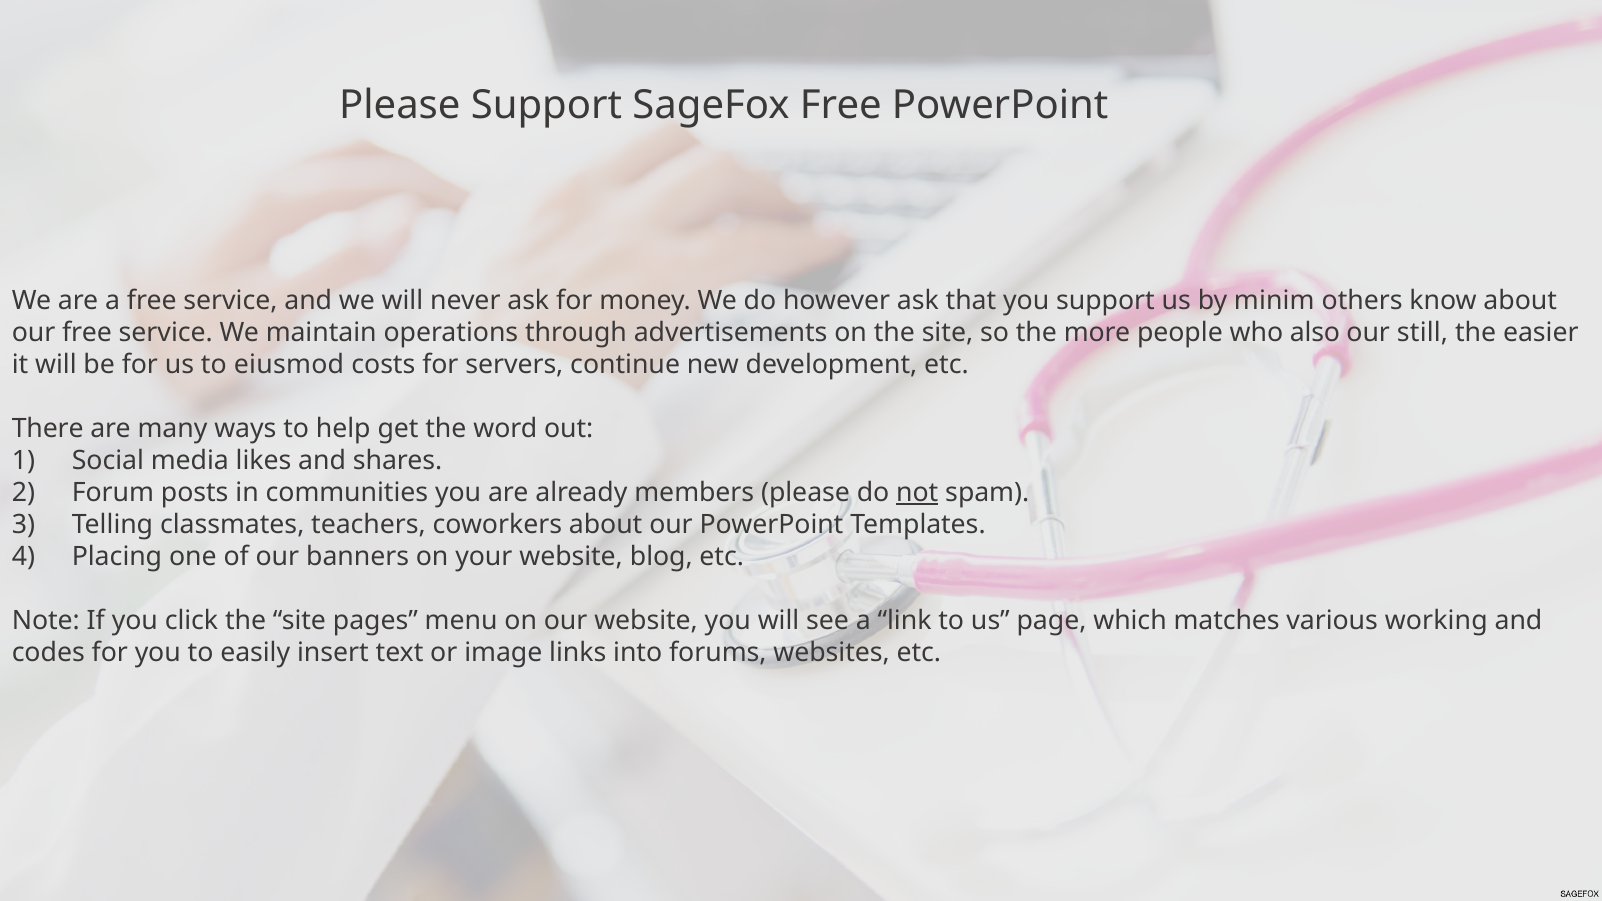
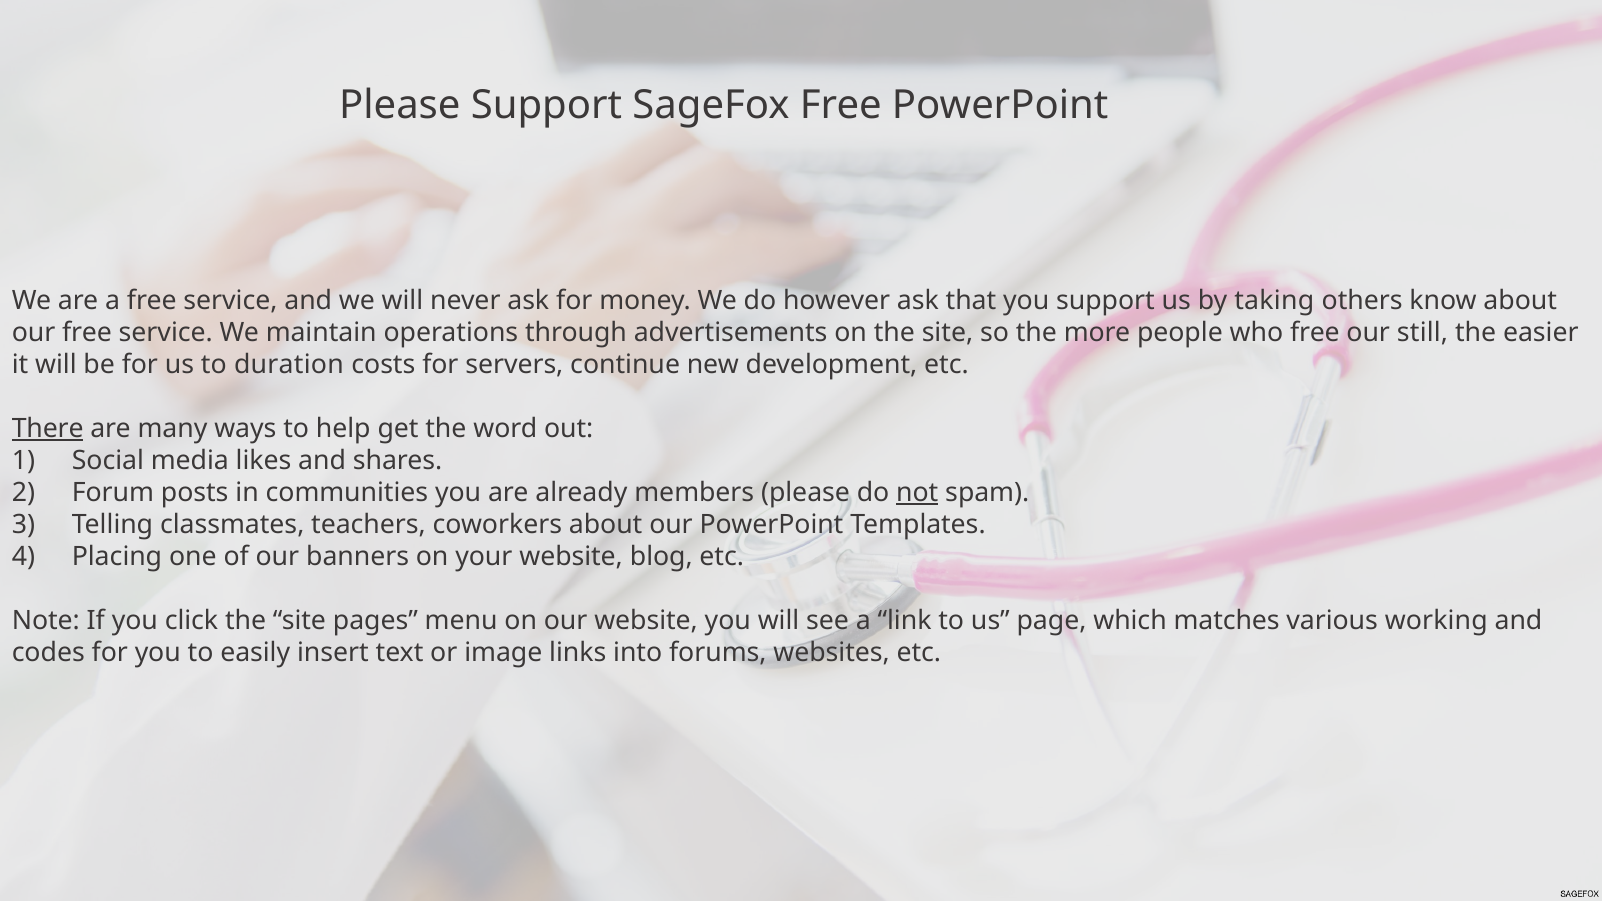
minim: minim -> taking
who also: also -> free
eiusmod: eiusmod -> duration
There underline: none -> present
